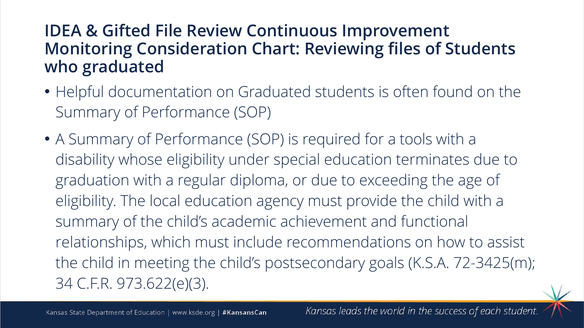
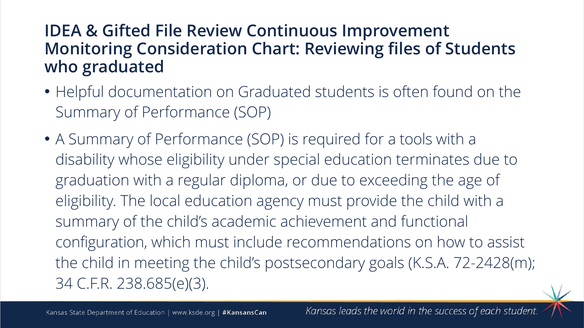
relationships: relationships -> configuration
72-3425(m: 72-3425(m -> 72-2428(m
973.622(e)(3: 973.622(e)(3 -> 238.685(e)(3
